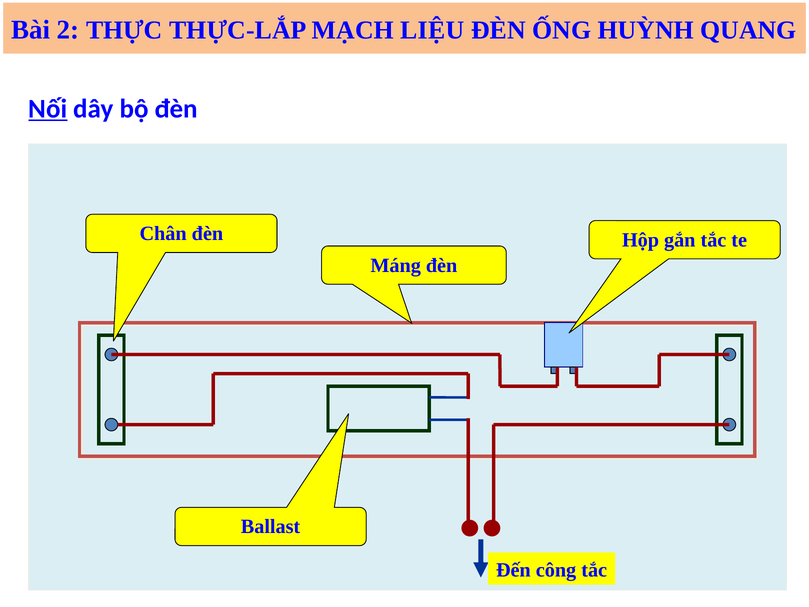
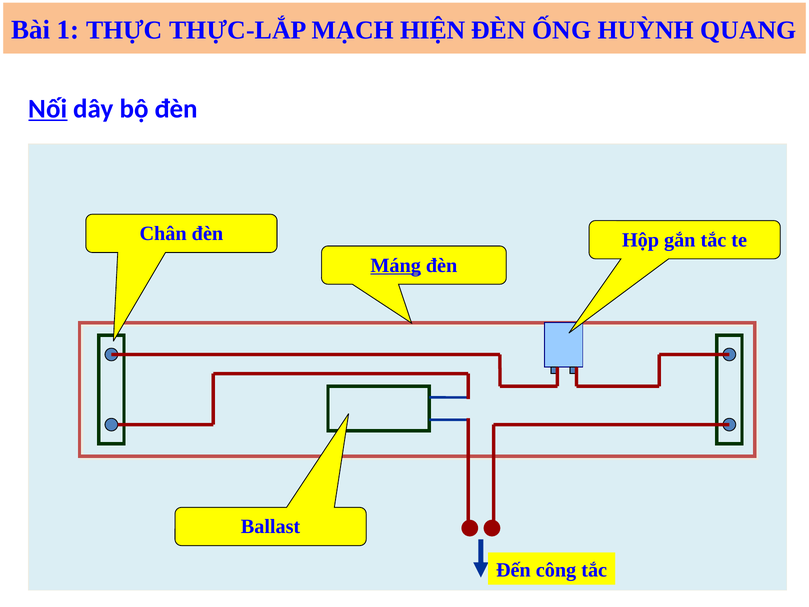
2: 2 -> 1
LIỆU: LIỆU -> HIỆN
Máng underline: none -> present
